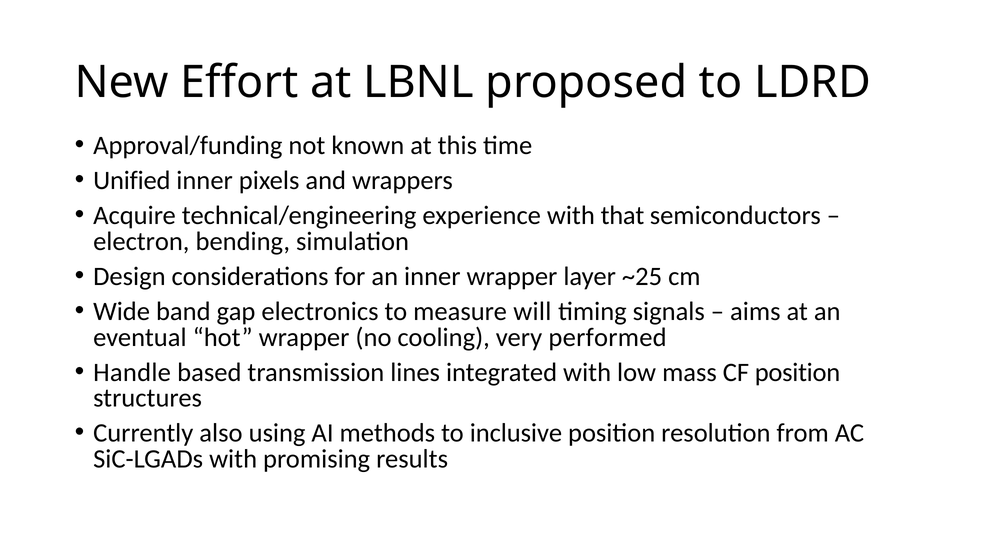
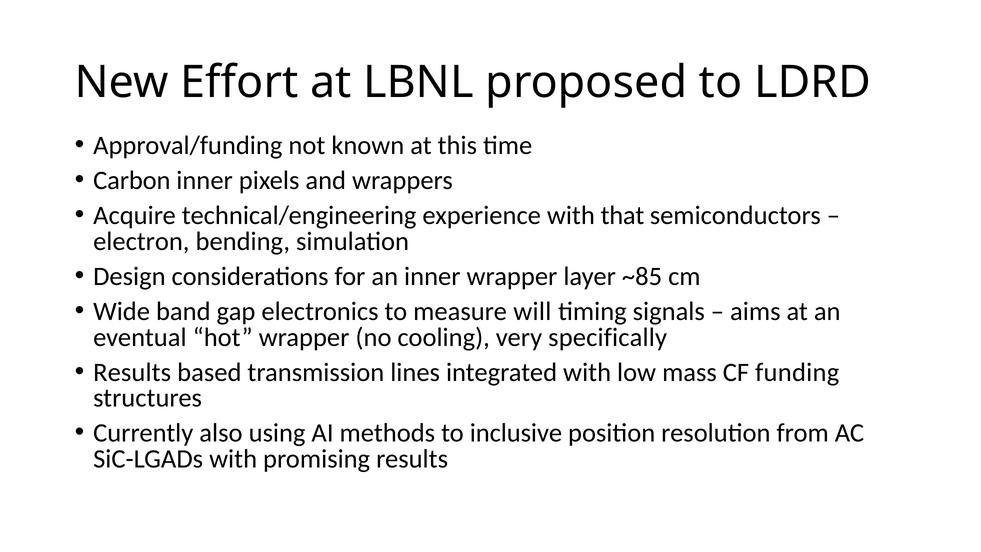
Unified: Unified -> Carbon
~25: ~25 -> ~85
performed: performed -> specifically
Handle at (132, 372): Handle -> Results
CF position: position -> funding
